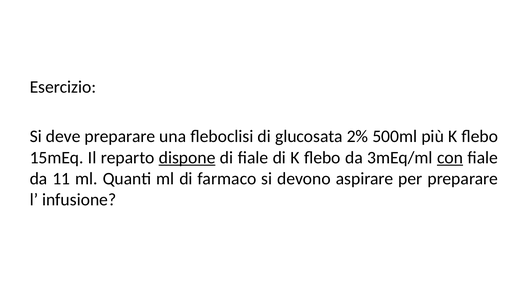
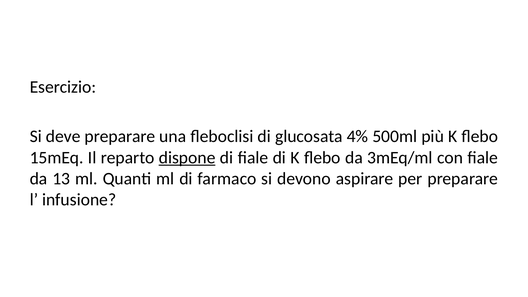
2%: 2% -> 4%
con underline: present -> none
11: 11 -> 13
